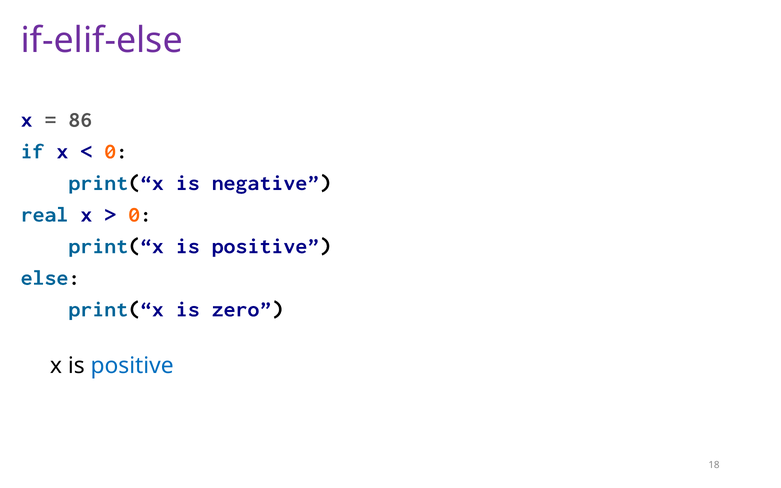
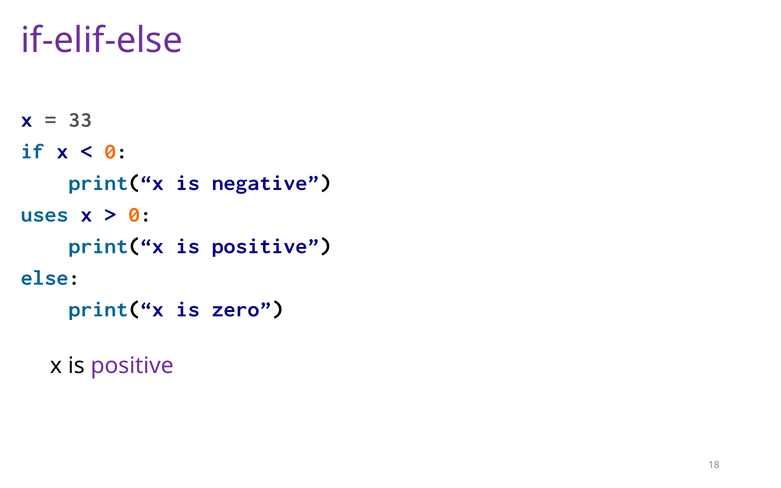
86: 86 -> 33
real: real -> uses
positive at (132, 366) colour: blue -> purple
